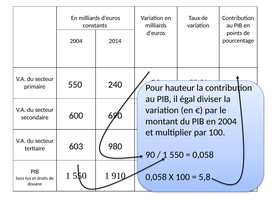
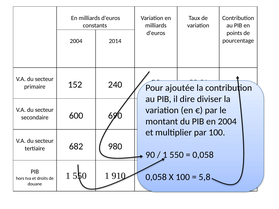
primaire 550: 550 -> 152
hauteur: hauteur -> ajoutée
égal: égal -> dire
603: 603 -> 682
